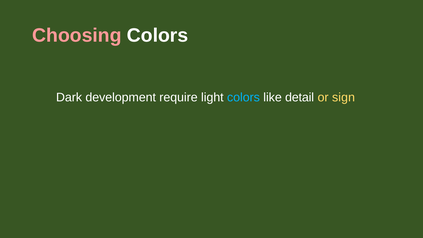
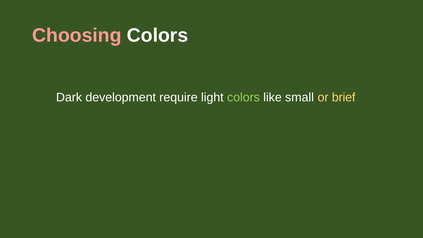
colors at (243, 97) colour: light blue -> light green
detail: detail -> small
sign: sign -> brief
